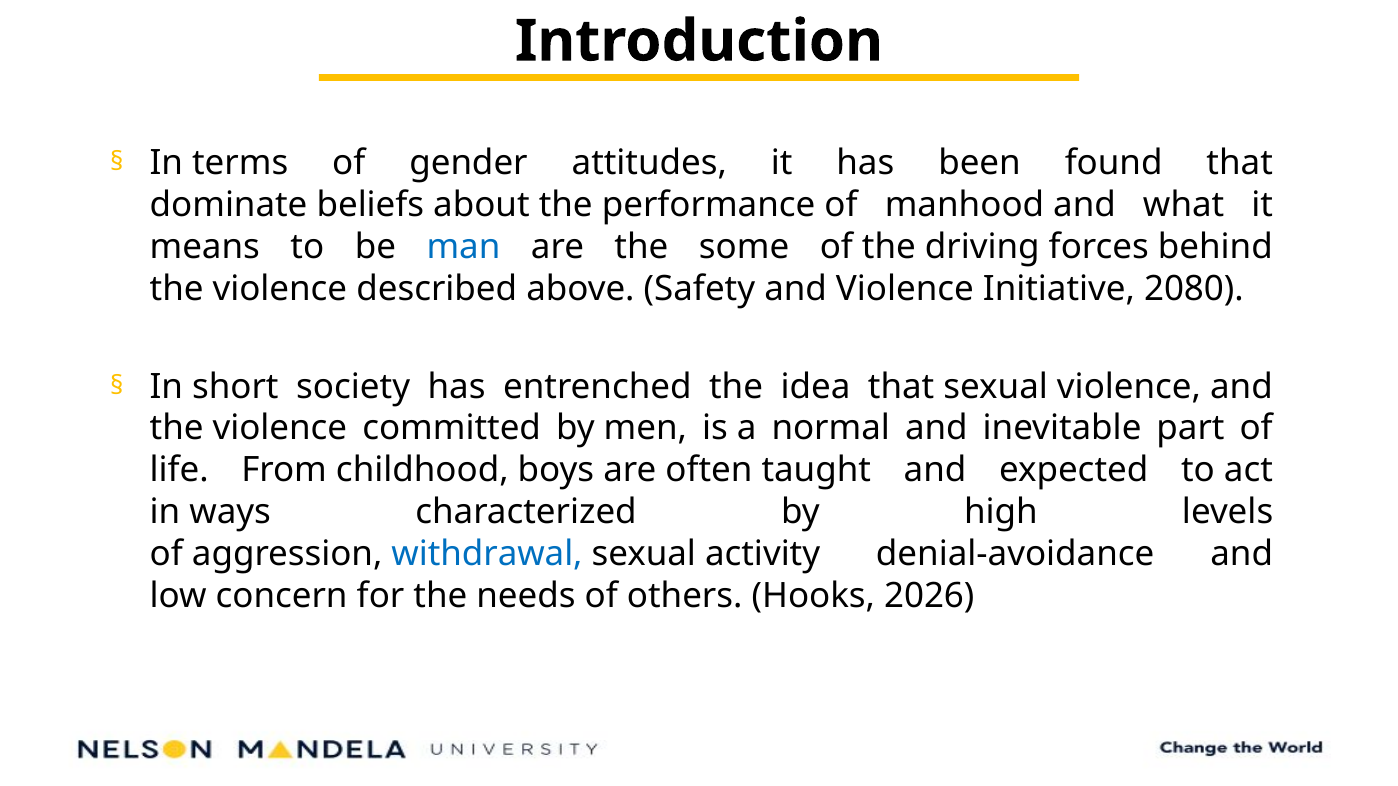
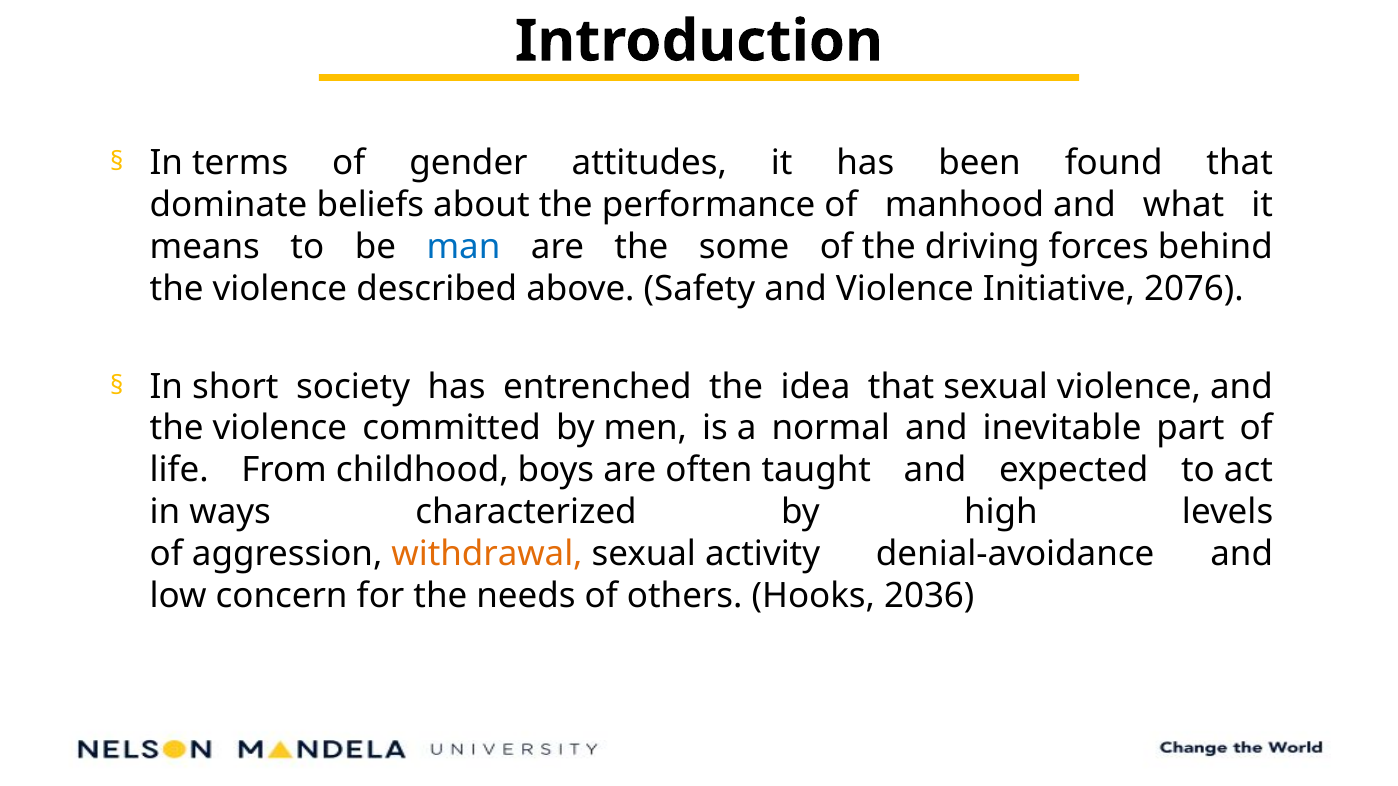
2080: 2080 -> 2076
withdrawal colour: blue -> orange
2026: 2026 -> 2036
